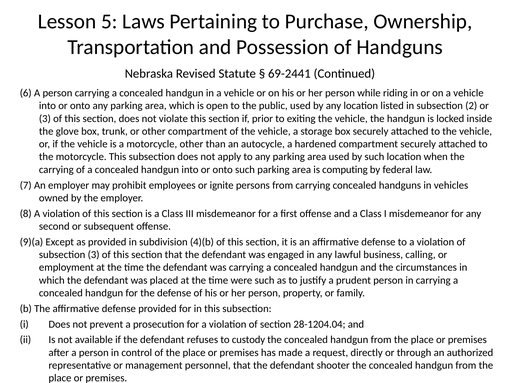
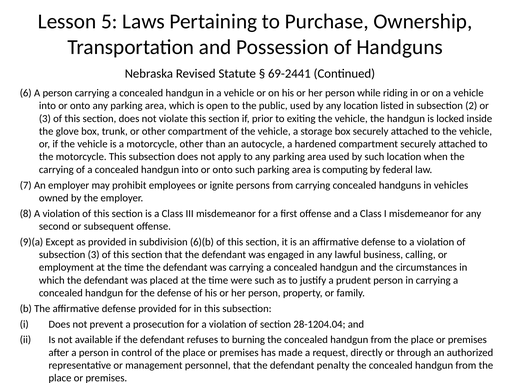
4)(b: 4)(b -> 6)(b
custody: custody -> burning
shooter: shooter -> penalty
